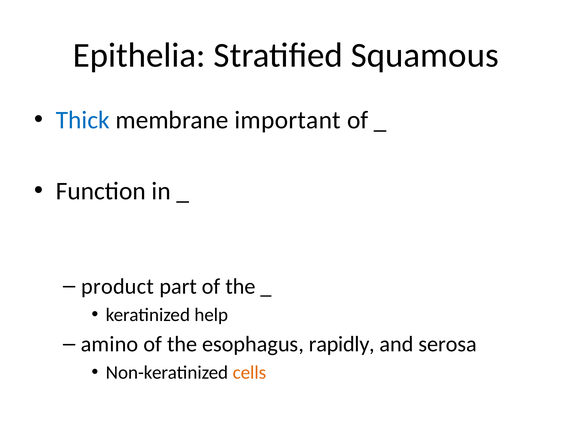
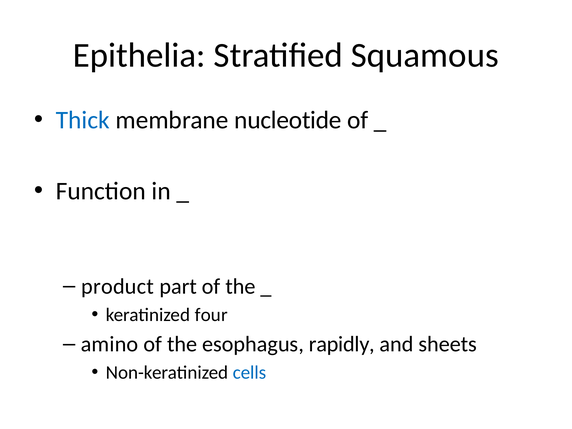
important: important -> nucleotide
help: help -> four
serosa: serosa -> sheets
cells colour: orange -> blue
